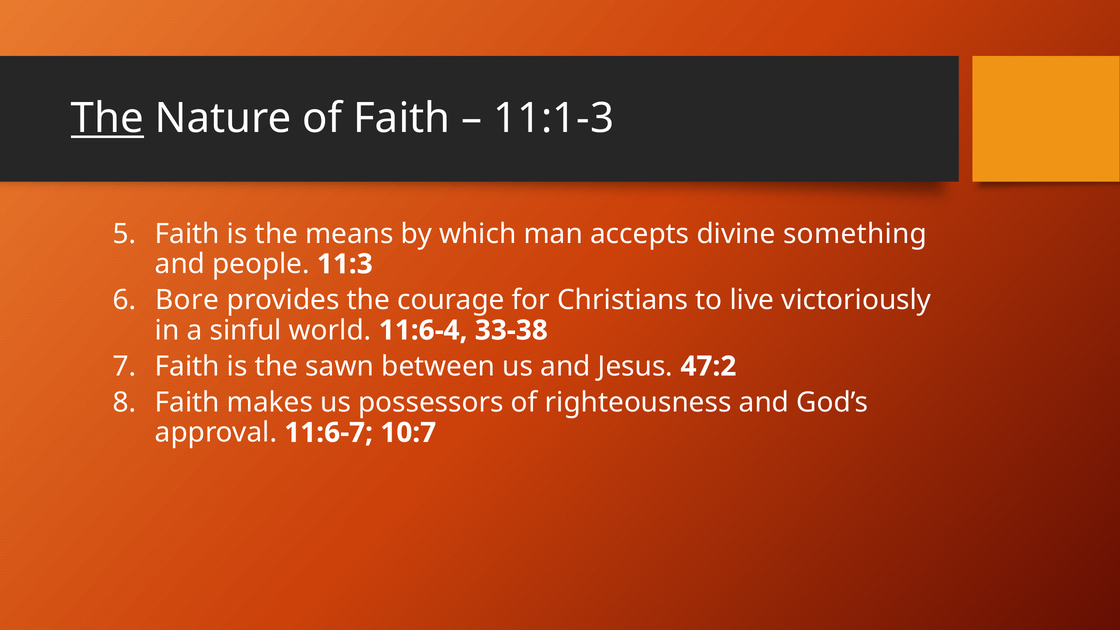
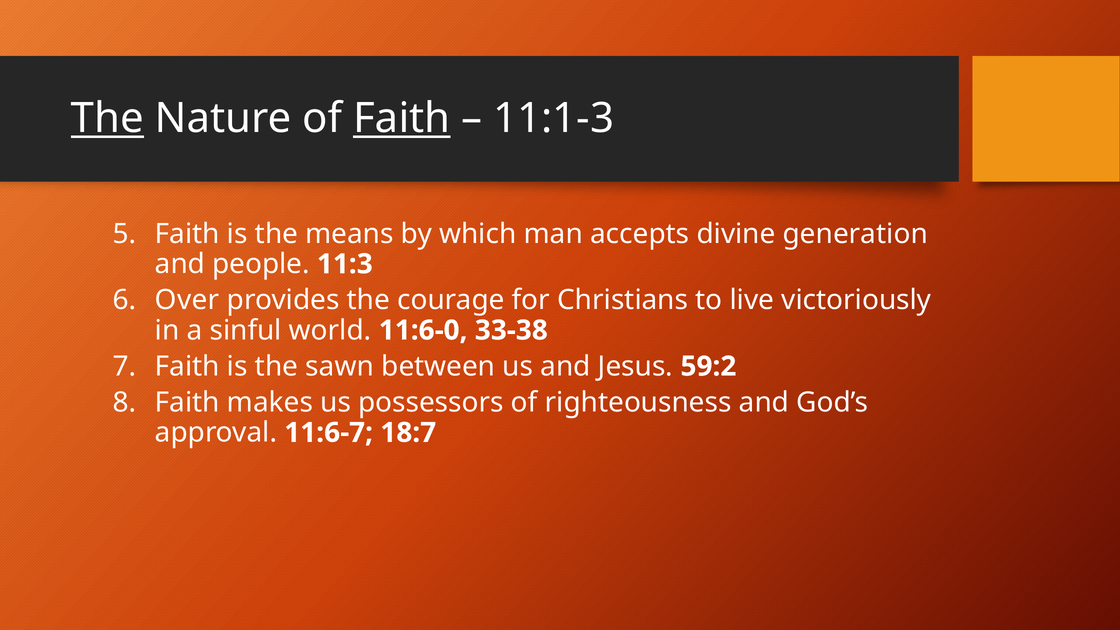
Faith at (402, 119) underline: none -> present
something: something -> generation
Bore: Bore -> Over
11:6-4: 11:6-4 -> 11:6-0
47:2: 47:2 -> 59:2
10:7: 10:7 -> 18:7
